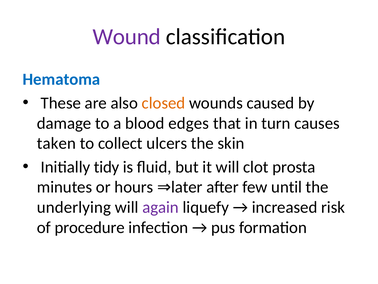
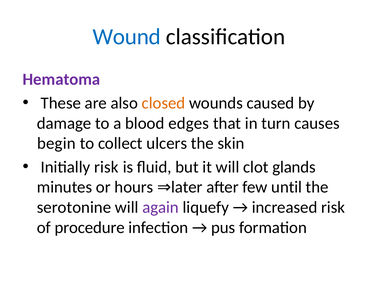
Wound colour: purple -> blue
Hematoma colour: blue -> purple
taken: taken -> begin
Initially tidy: tidy -> risk
prosta: prosta -> glands
underlying: underlying -> serotonine
